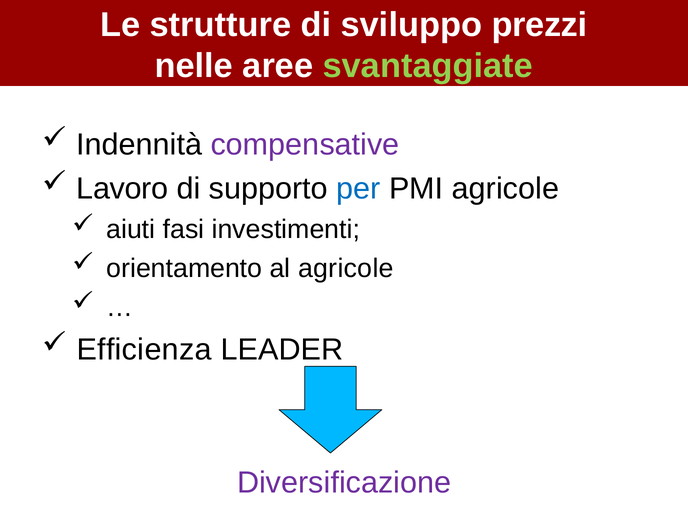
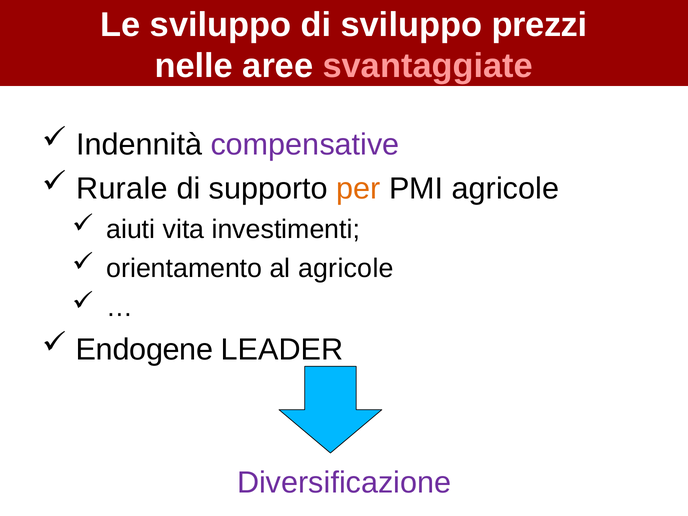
Le strutture: strutture -> sviluppo
svantaggiate colour: light green -> pink
Lavoro: Lavoro -> Rurale
per colour: blue -> orange
fasi: fasi -> vita
Efficienza: Efficienza -> Endogene
